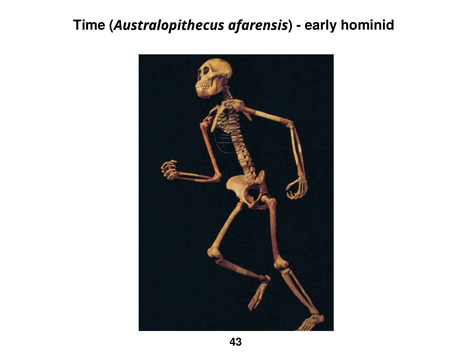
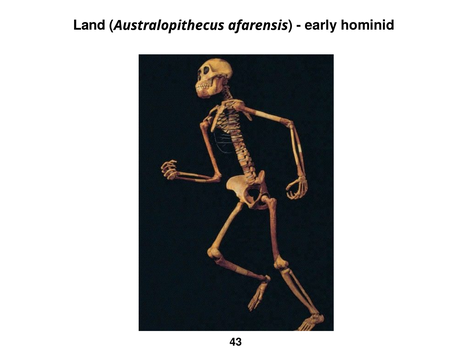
Time: Time -> Land
